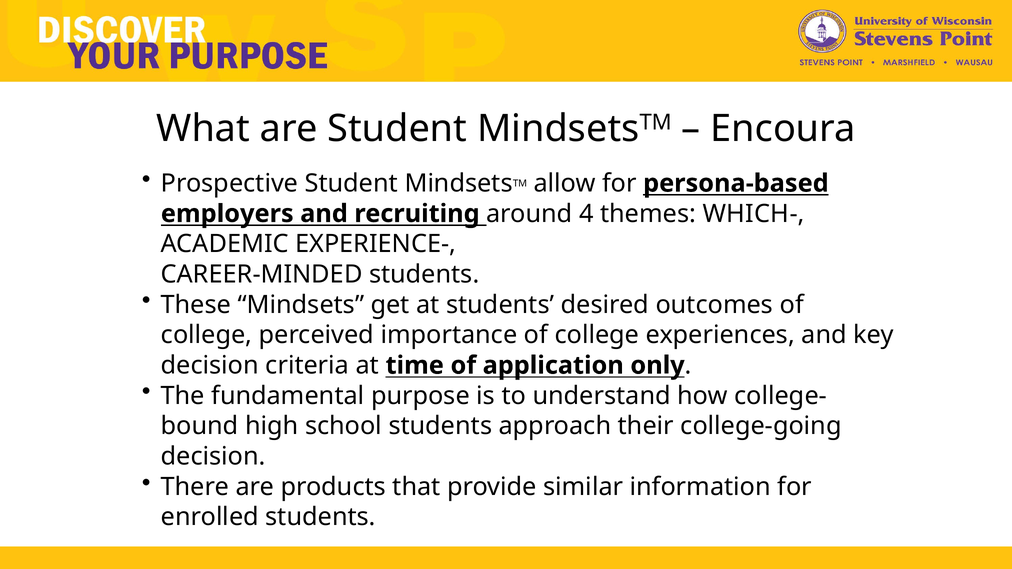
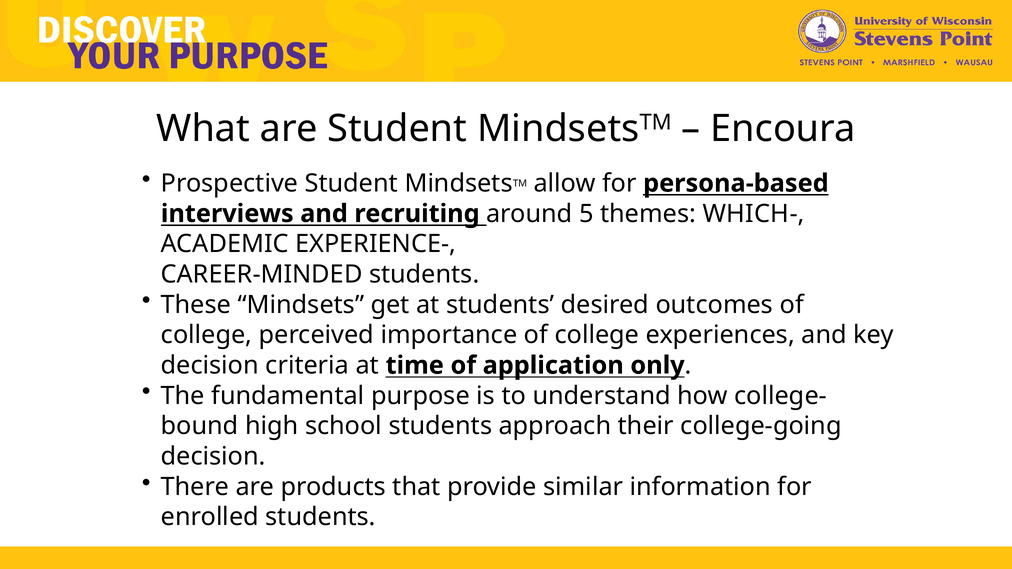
employers: employers -> interviews
4: 4 -> 5
